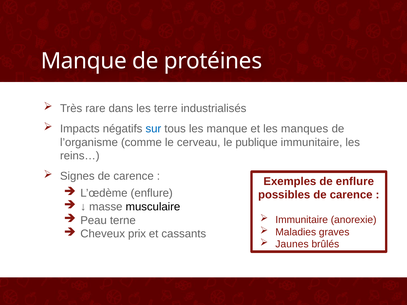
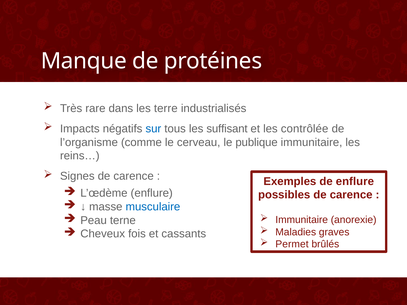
les manque: manque -> suffisant
manques: manques -> contrôlée
musculaire colour: black -> blue
prix: prix -> fois
Jaunes: Jaunes -> Permet
